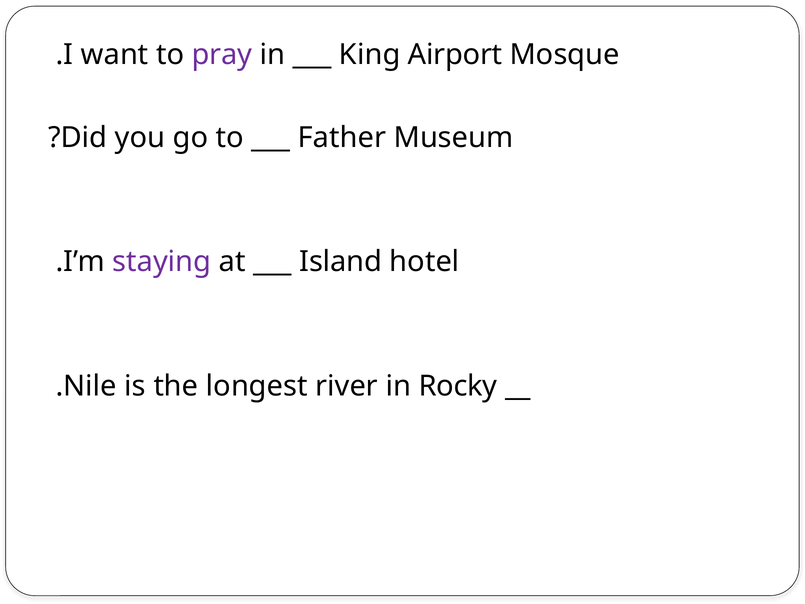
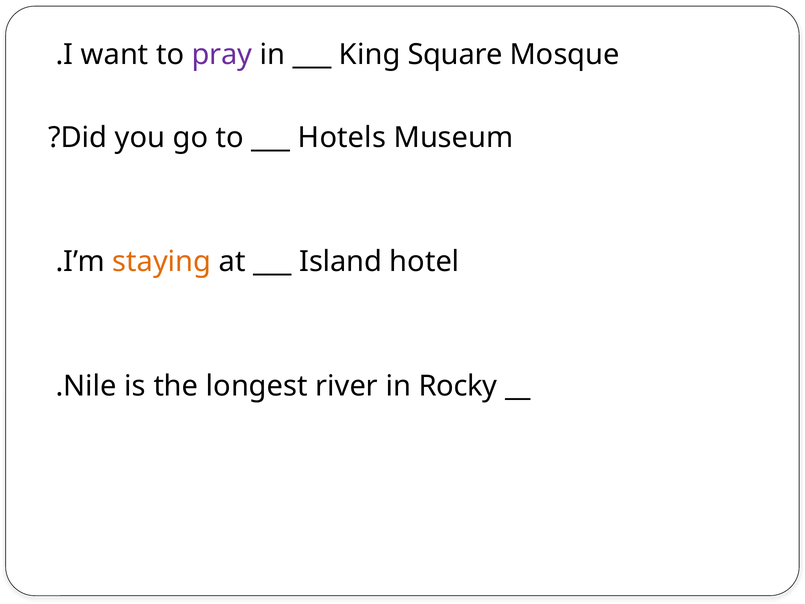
Airport: Airport -> Square
Father: Father -> Hotels
staying colour: purple -> orange
